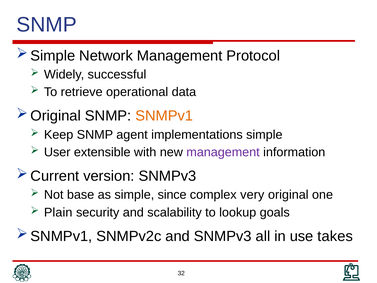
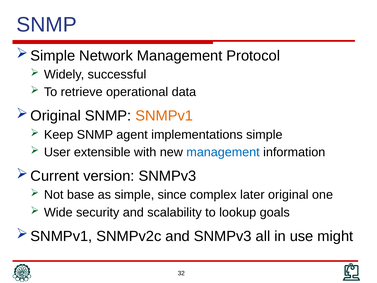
management at (223, 152) colour: purple -> blue
very: very -> later
Plain: Plain -> Wide
takes: takes -> might
